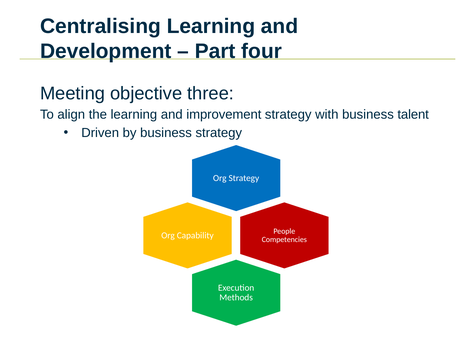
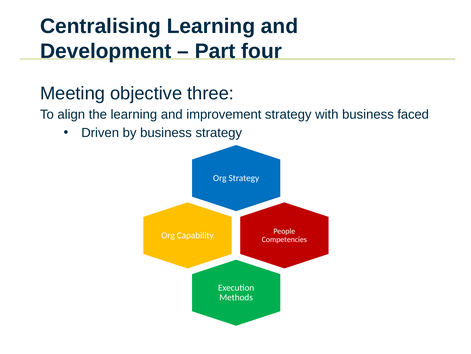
talent: talent -> faced
